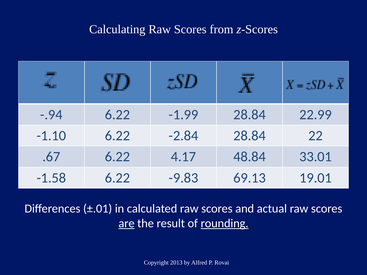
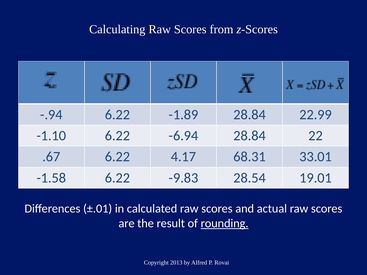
-1.99: -1.99 -> -1.89
-2.84: -2.84 -> -6.94
48.84: 48.84 -> 68.31
69.13: 69.13 -> 28.54
are underline: present -> none
